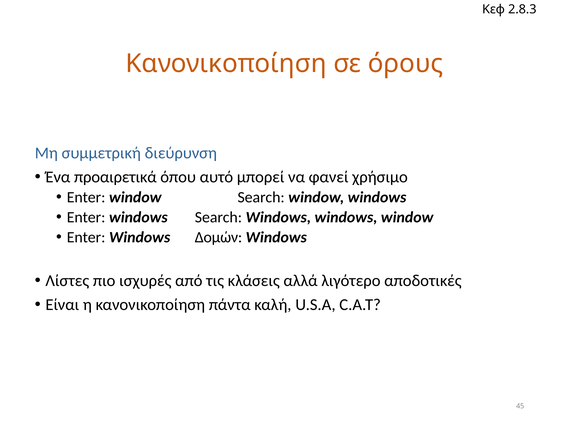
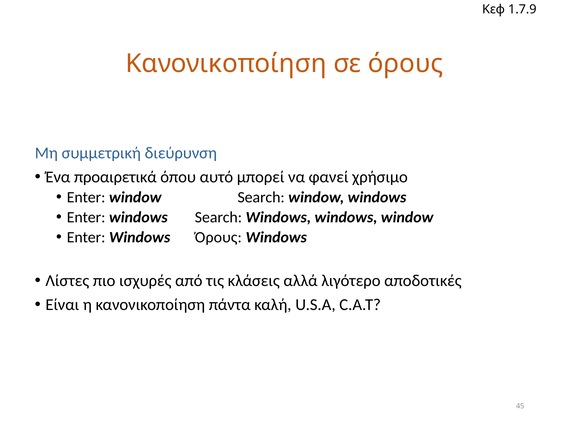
2.8.3: 2.8.3 -> 1.7.9
Windows Δομών: Δομών -> Όρους
